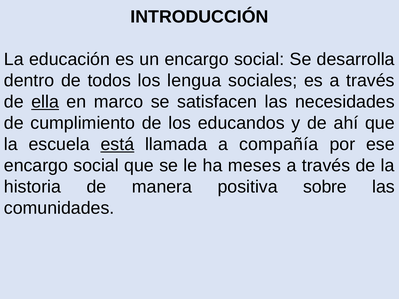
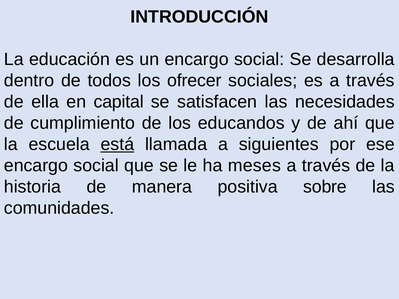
lengua: lengua -> ofrecer
ella underline: present -> none
marco: marco -> capital
compañía: compañía -> siguientes
